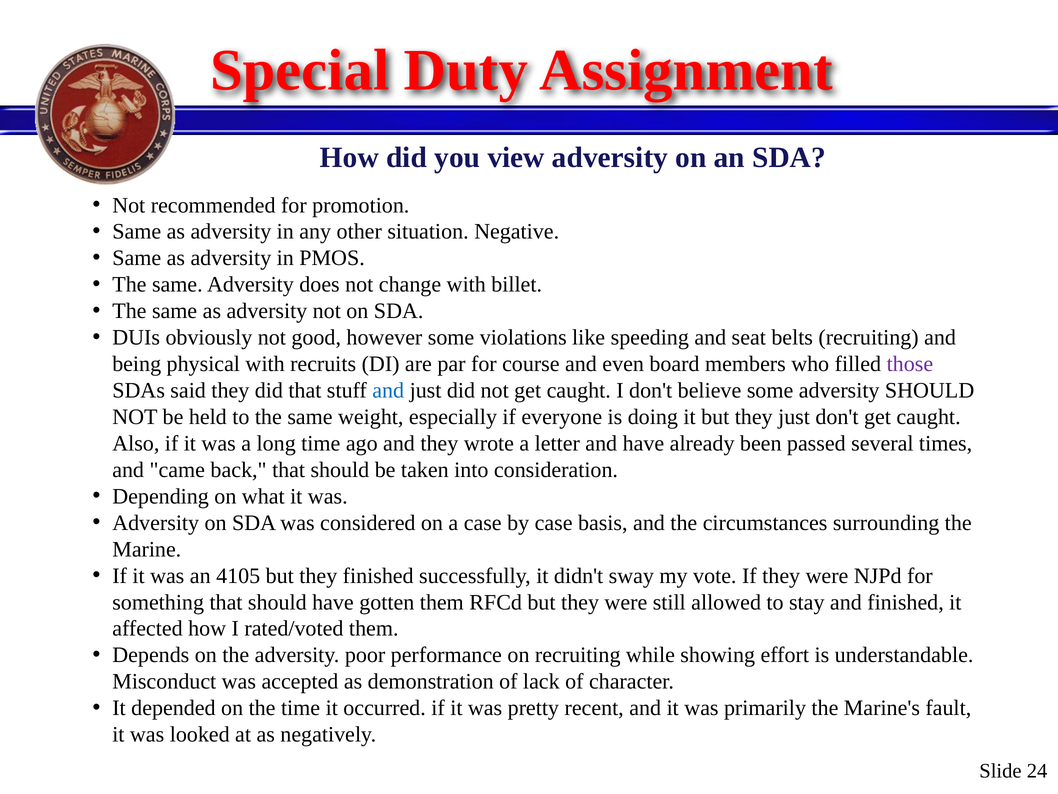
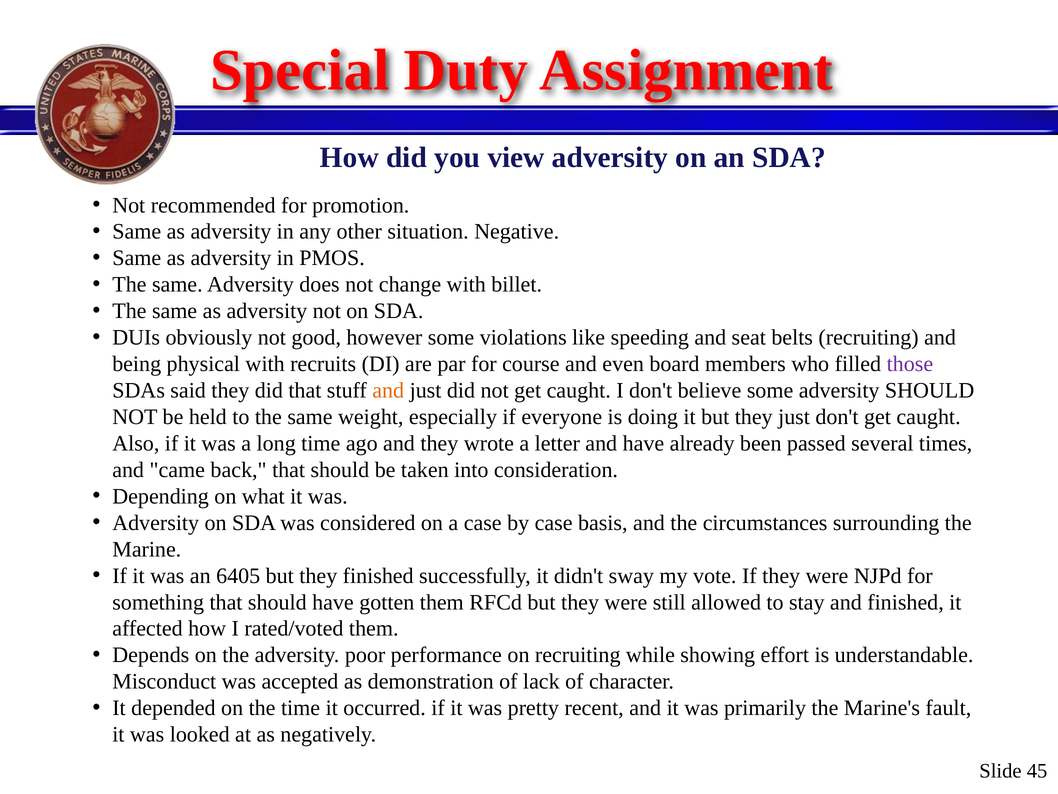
and at (388, 390) colour: blue -> orange
4105: 4105 -> 6405
24: 24 -> 45
